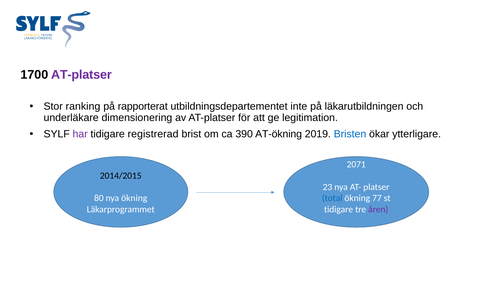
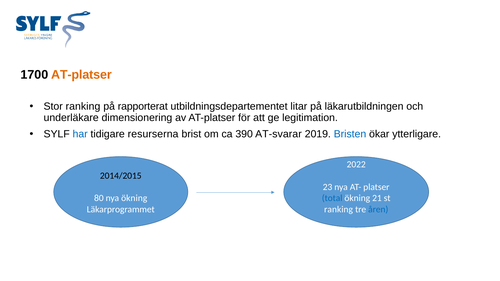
AT-platser at (81, 75) colour: purple -> orange
inte: inte -> litar
har colour: purple -> blue
registrerad: registrerad -> resurserna
AT-ökning: AT-ökning -> AT-svarar
2071: 2071 -> 2022
77: 77 -> 21
tidigare at (339, 210): tidigare -> ranking
åren colour: purple -> blue
